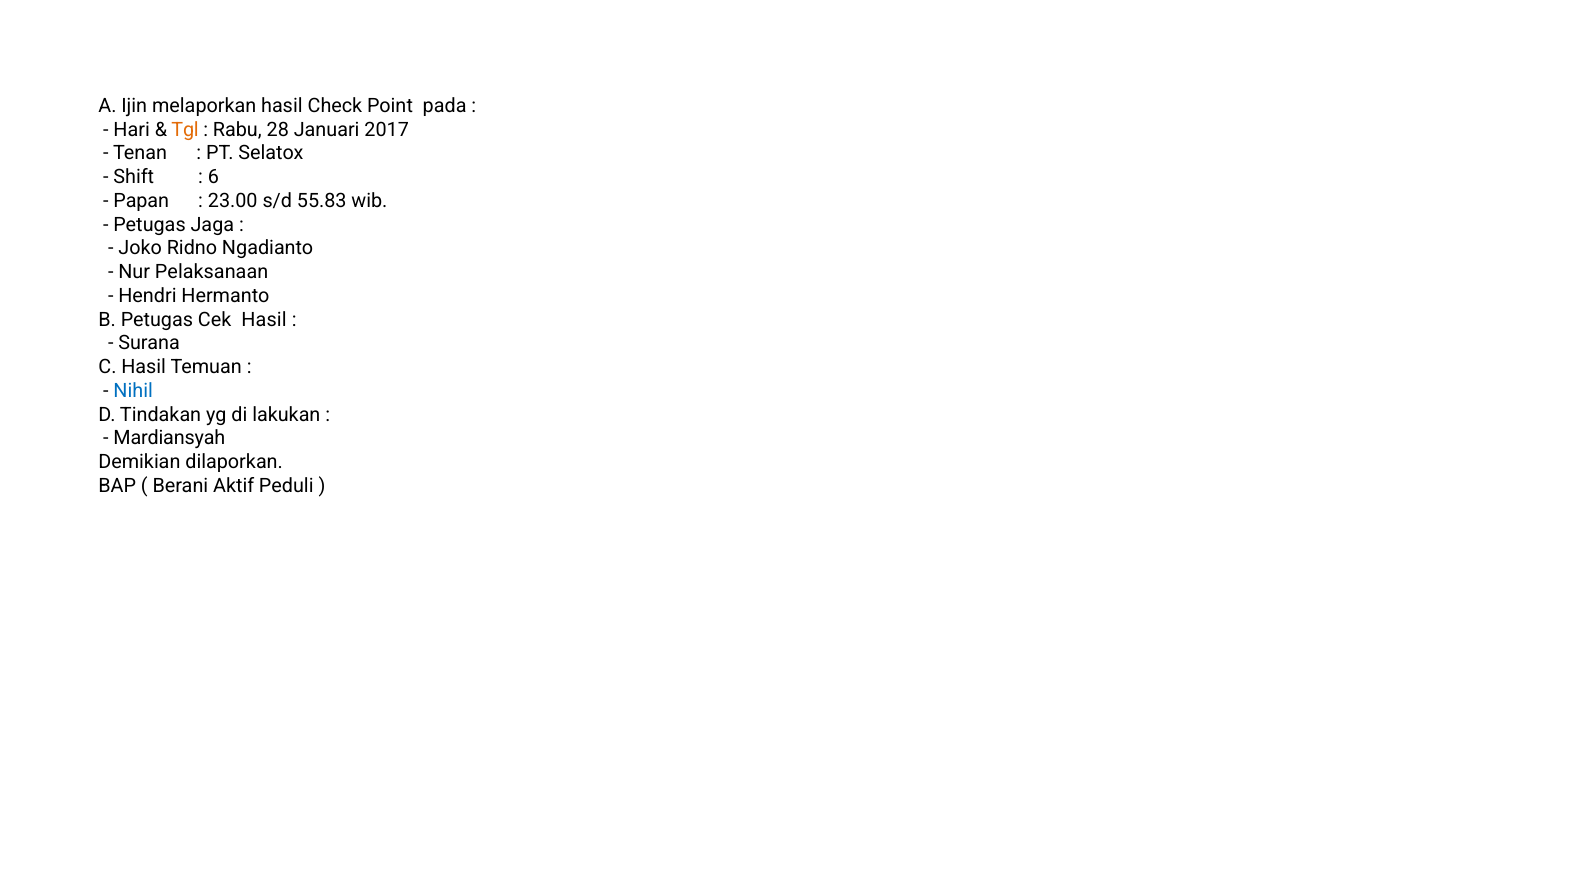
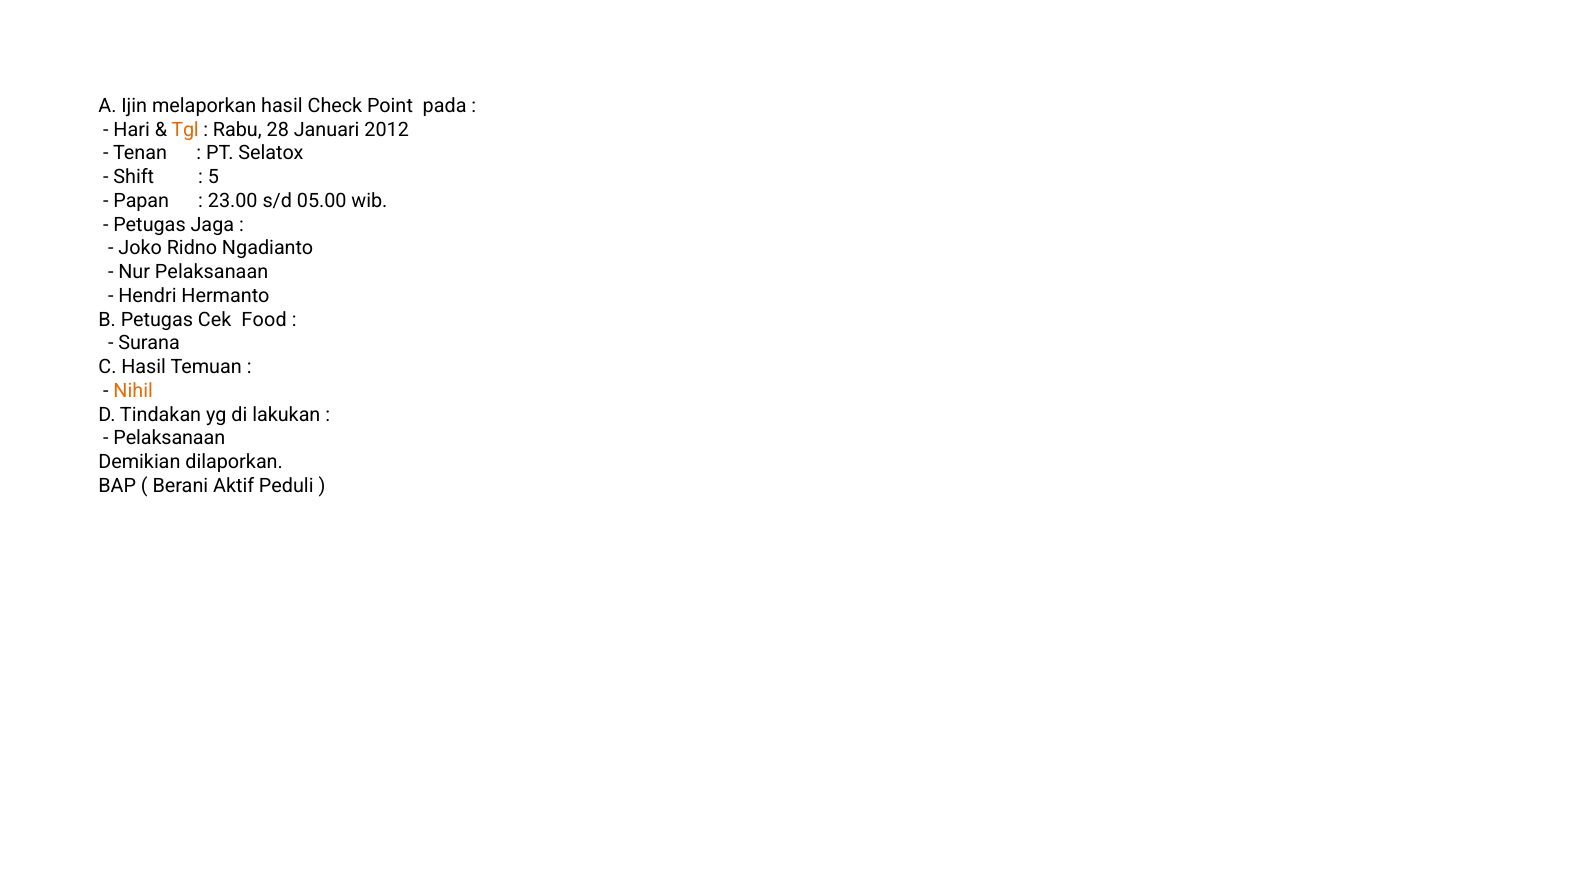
2017: 2017 -> 2012
6: 6 -> 5
55.83: 55.83 -> 05.00
Cek Hasil: Hasil -> Food
Nihil colour: blue -> orange
Mardiansyah at (169, 439): Mardiansyah -> Pelaksanaan
